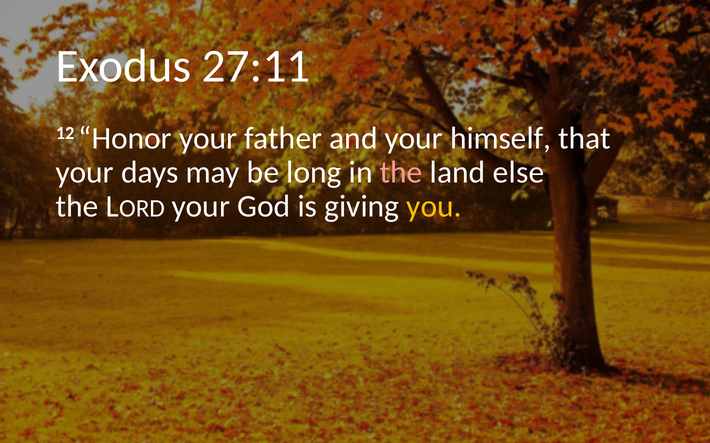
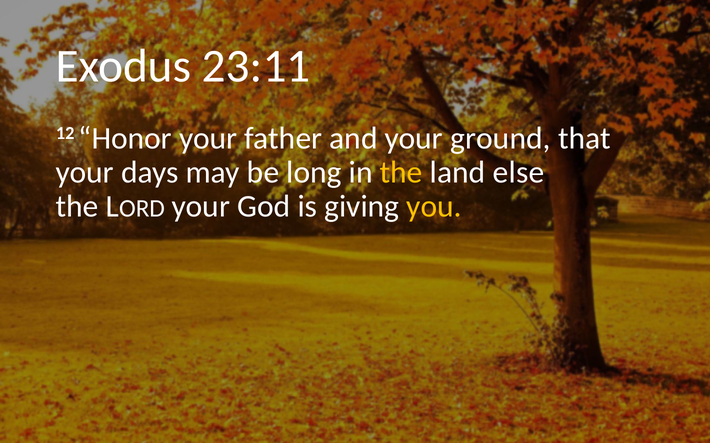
27:11: 27:11 -> 23:11
himself: himself -> ground
the at (401, 173) colour: pink -> yellow
